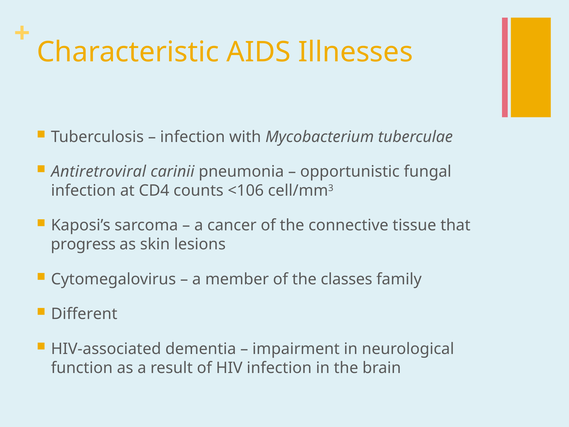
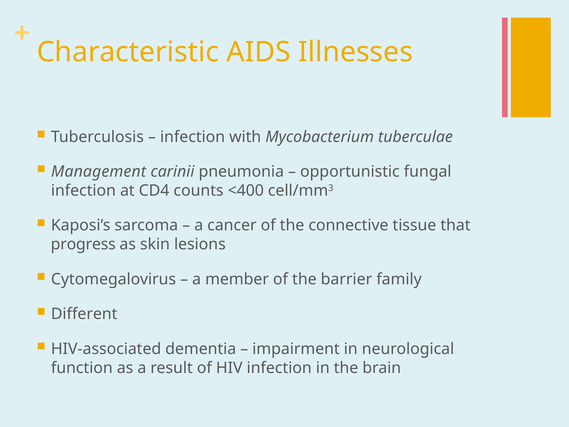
Antiretroviral: Antiretroviral -> Management
<106: <106 -> <400
classes: classes -> barrier
